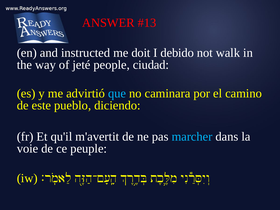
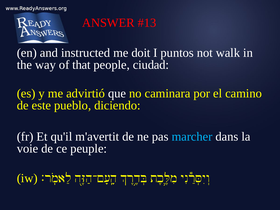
debido: debido -> puntos
jeté: jeté -> that
que colour: light blue -> white
